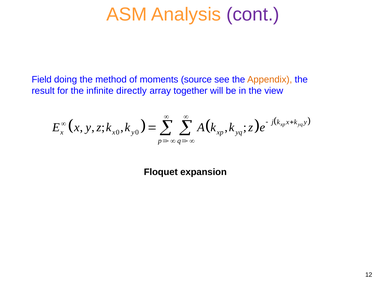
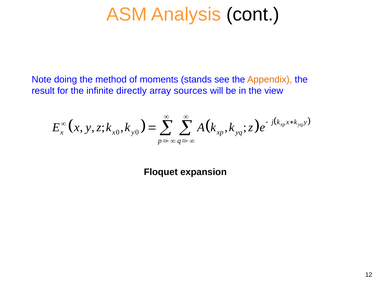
cont colour: purple -> black
Field: Field -> Note
source: source -> stands
together: together -> sources
